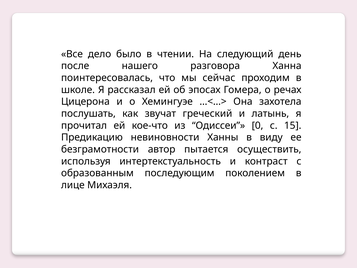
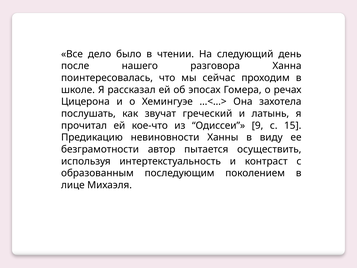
0: 0 -> 9
